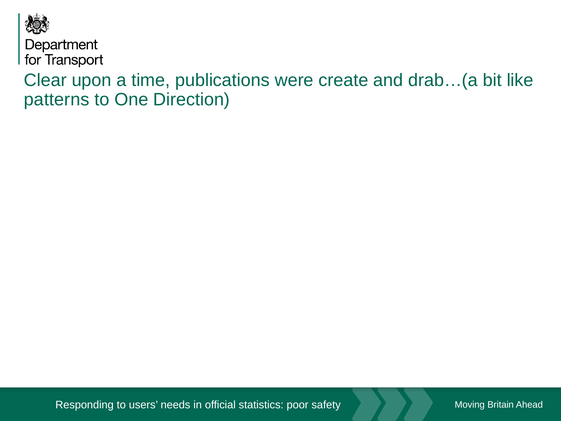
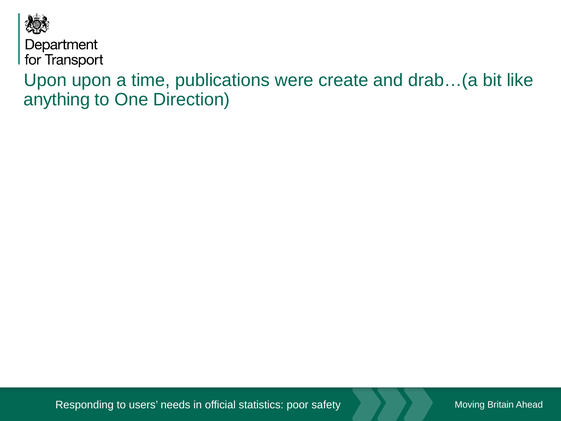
Clear at (45, 80): Clear -> Upon
patterns: patterns -> anything
